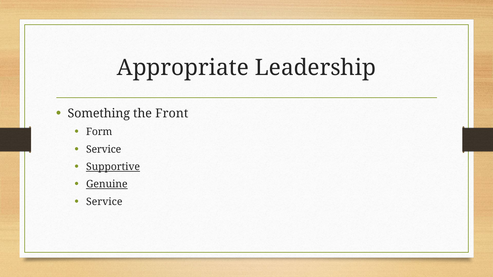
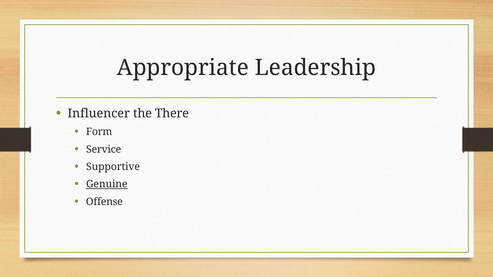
Something: Something -> Influencer
Front: Front -> There
Supportive underline: present -> none
Service at (104, 202): Service -> Offense
